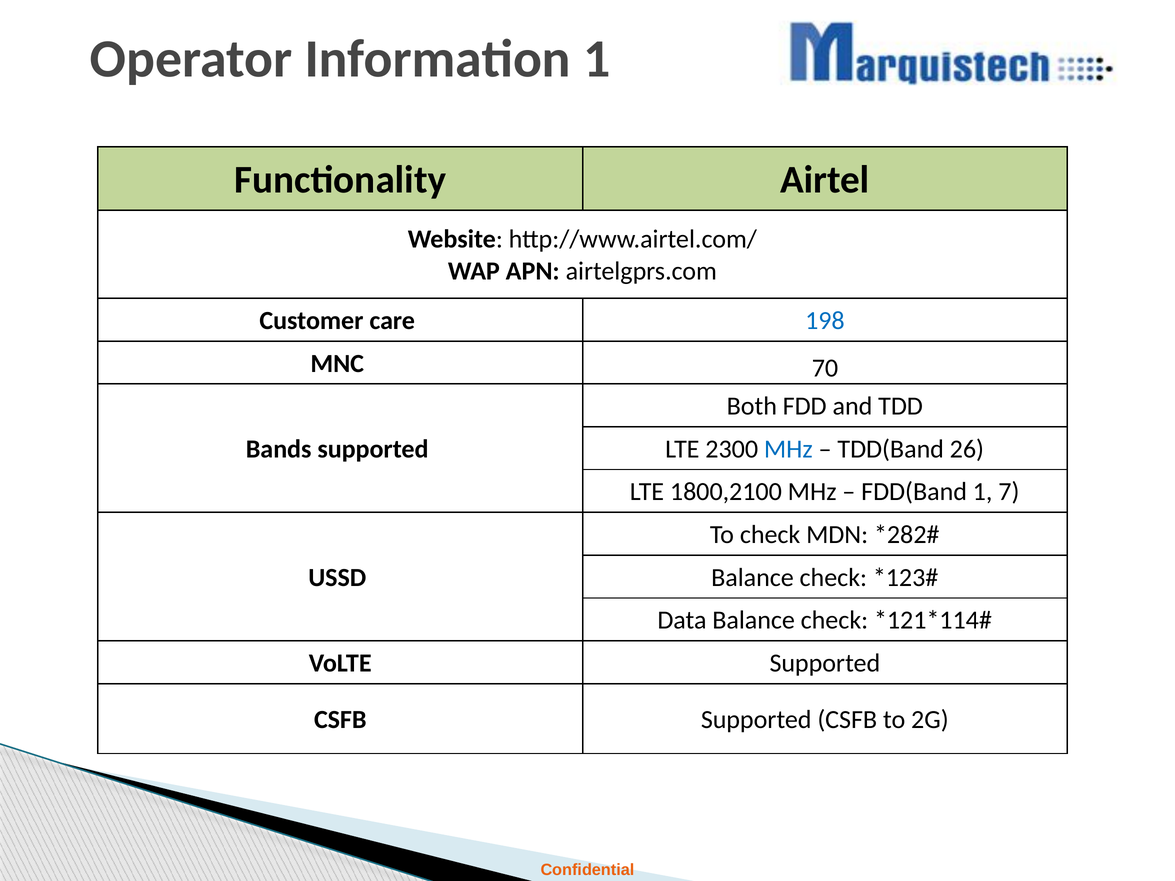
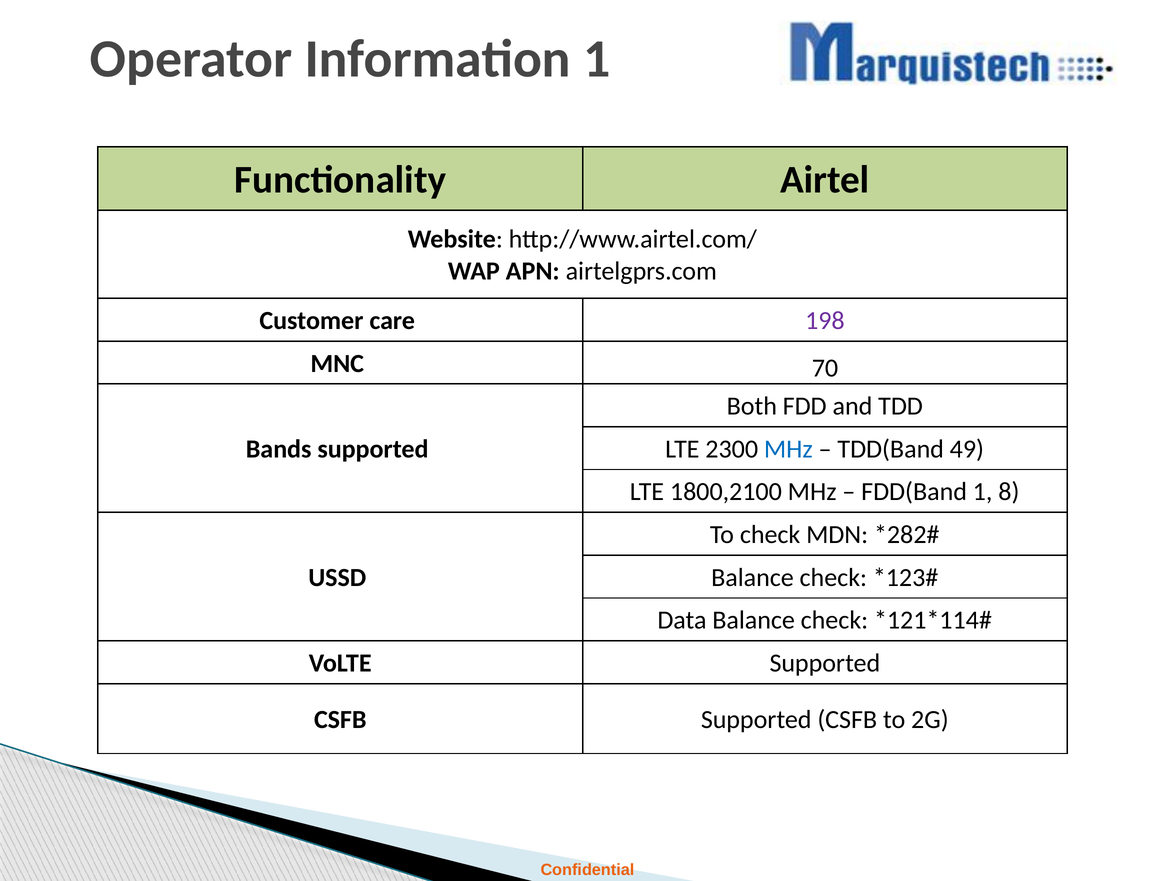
198 colour: blue -> purple
26: 26 -> 49
7: 7 -> 8
